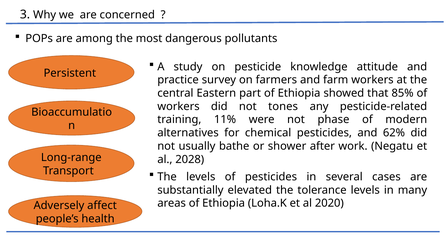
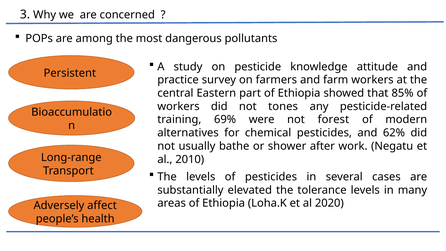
11%: 11% -> 69%
phase: phase -> forest
2028: 2028 -> 2010
